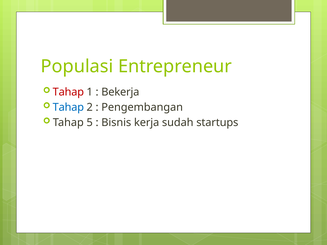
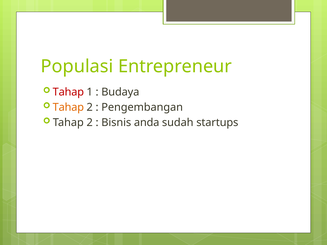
Bekerja: Bekerja -> Budaya
Tahap at (68, 107) colour: blue -> orange
5 at (90, 123): 5 -> 2
kerja: kerja -> anda
